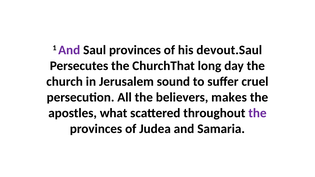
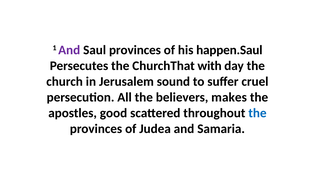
devout.Saul: devout.Saul -> happen.Saul
long: long -> with
what: what -> good
the at (257, 113) colour: purple -> blue
